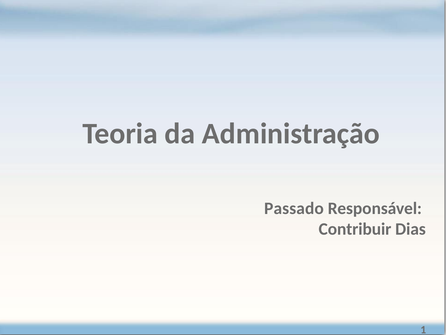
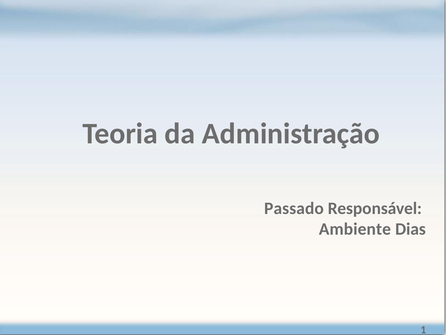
Contribuir: Contribuir -> Ambiente
